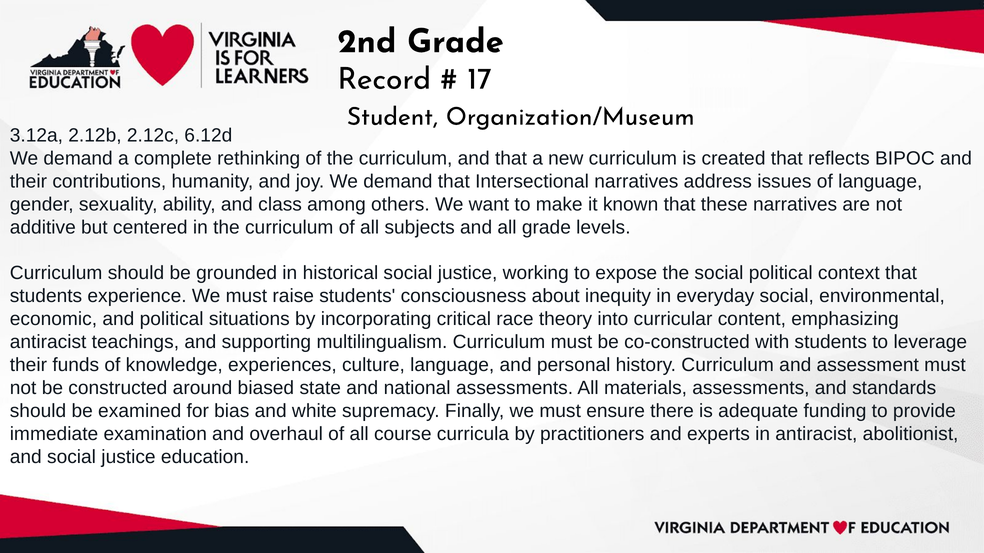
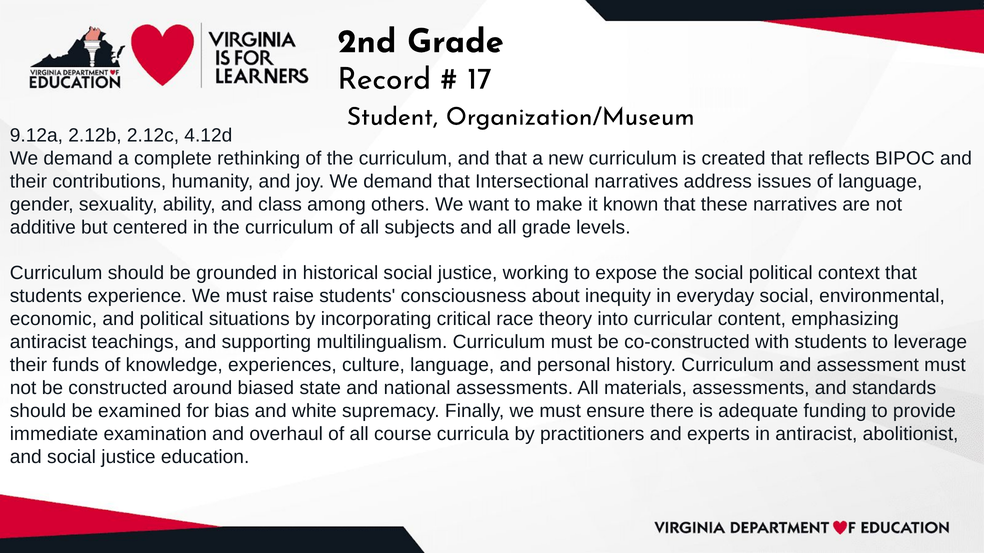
3.12a: 3.12a -> 9.12a
6.12d: 6.12d -> 4.12d
